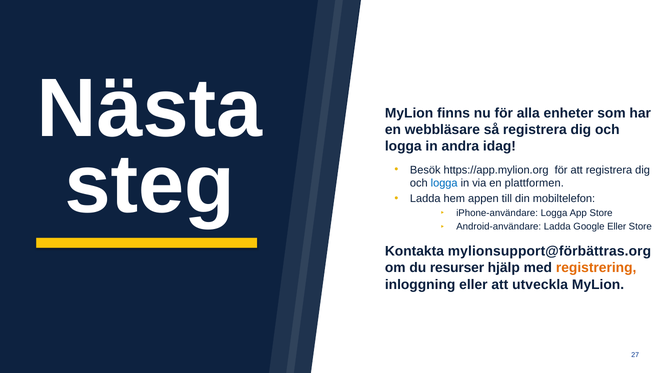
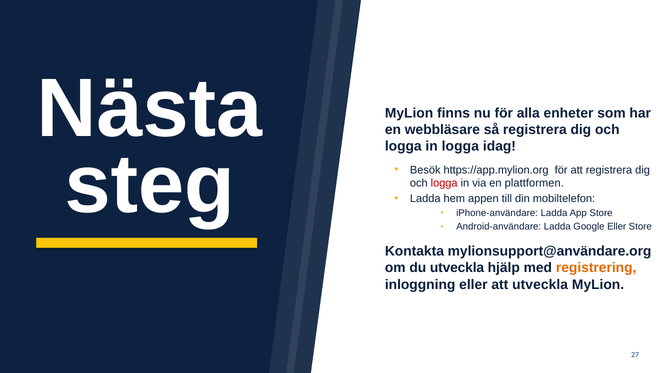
in andra: andra -> logga
logga at (444, 183) colour: blue -> red
iPhone-användare Logga: Logga -> Ladda
mylionsupport@förbättras.org: mylionsupport@förbättras.org -> mylionsupport@användare.org
du resurser: resurser -> utveckla
